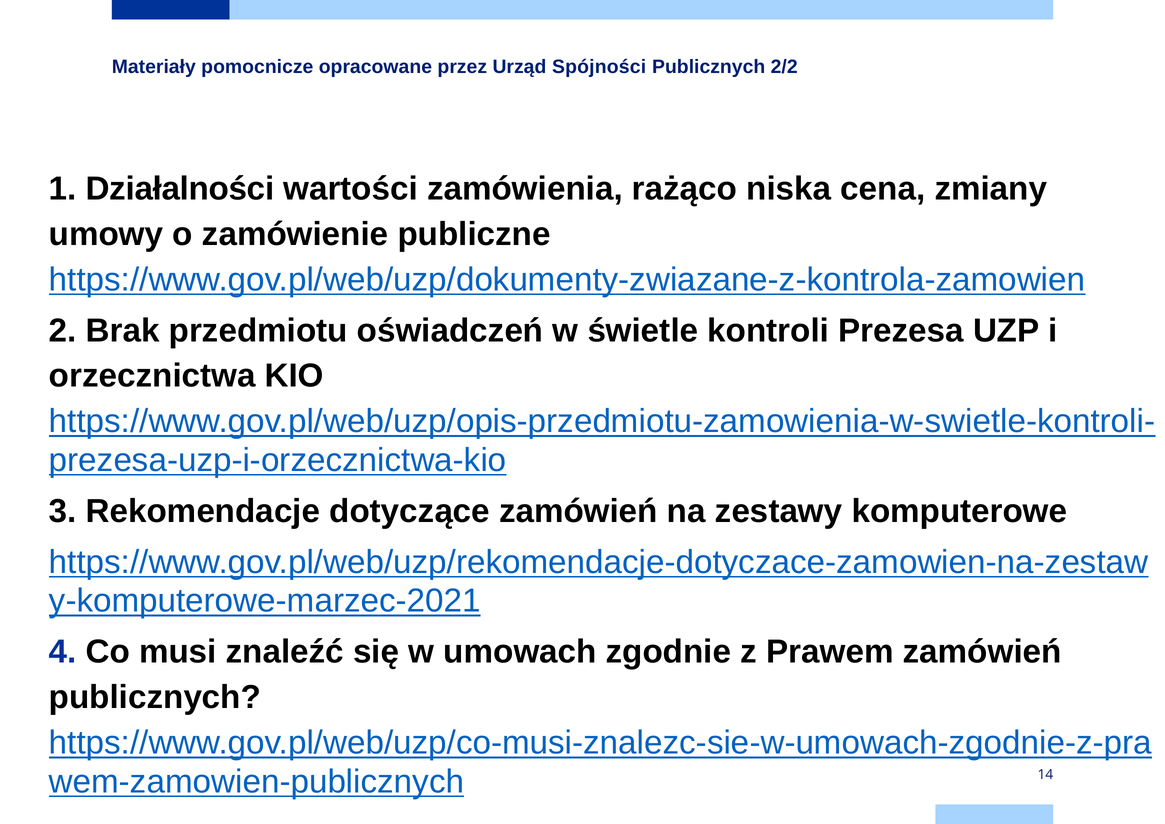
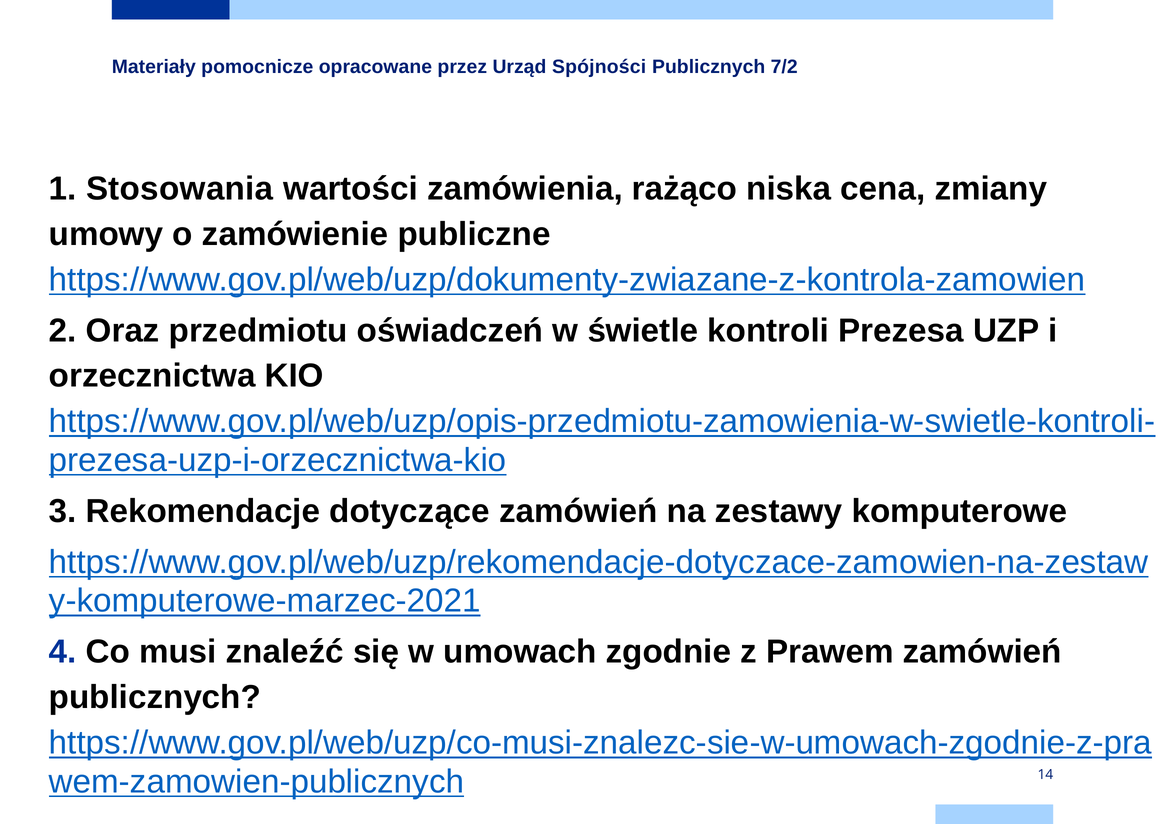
2/2: 2/2 -> 7/2
Działalności: Działalności -> Stosowania
Brak: Brak -> Oraz
